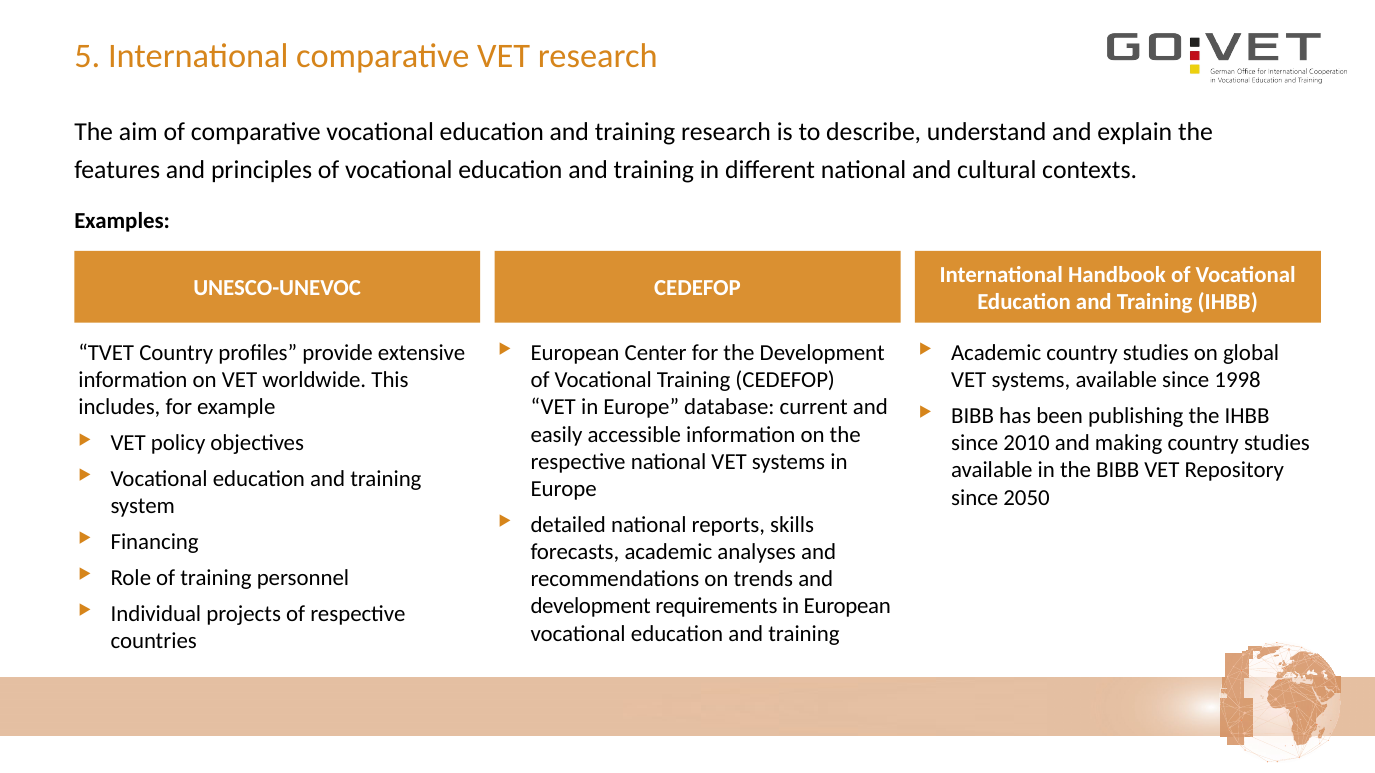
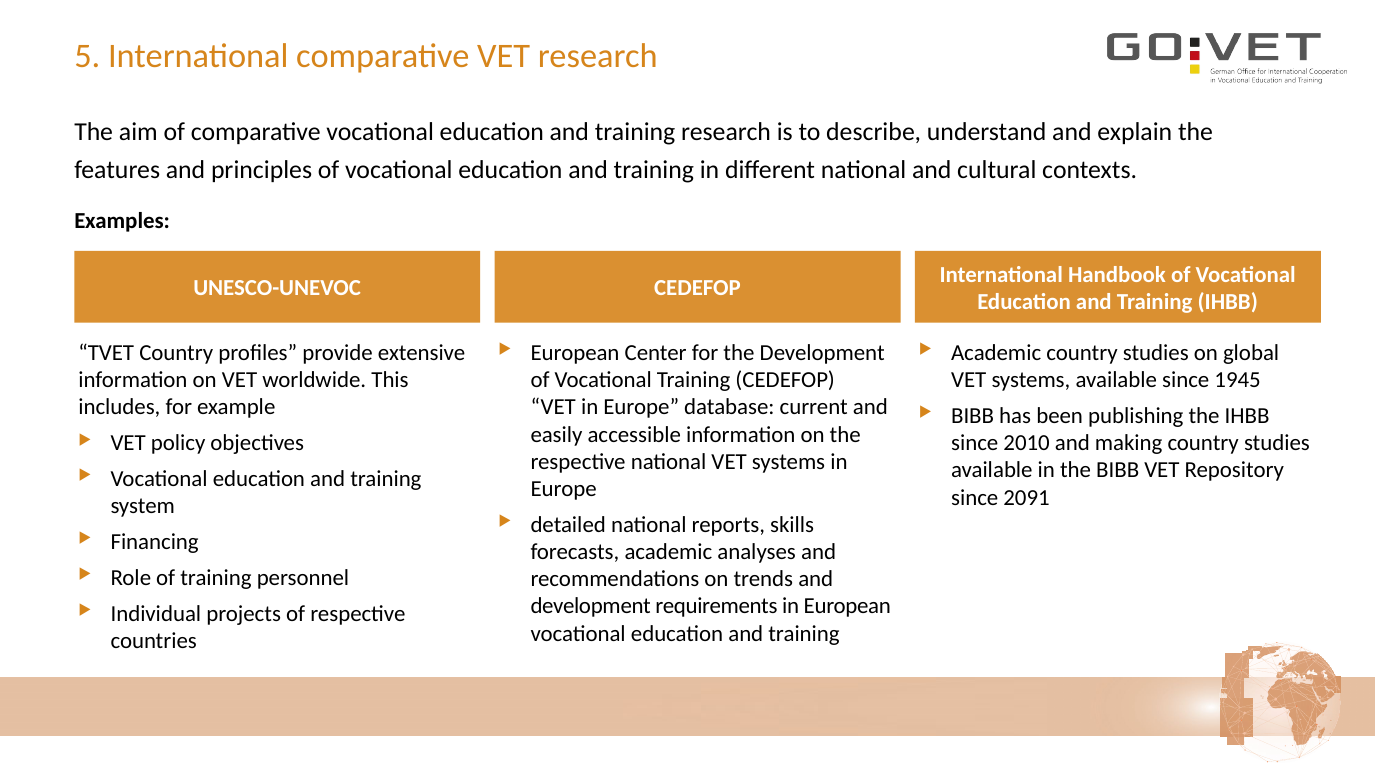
1998: 1998 -> 1945
2050: 2050 -> 2091
